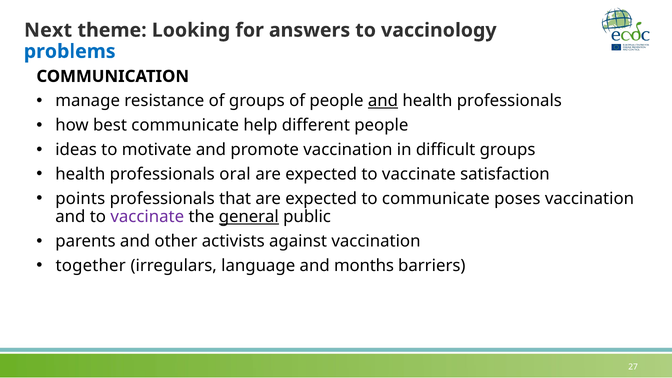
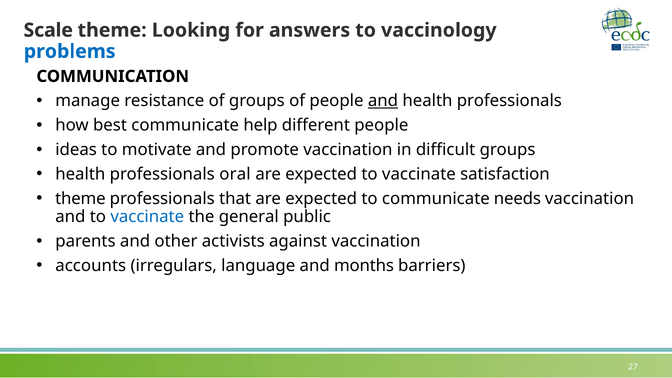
Next: Next -> Scale
points at (80, 199): points -> theme
poses: poses -> needs
vaccinate at (147, 217) colour: purple -> blue
general underline: present -> none
together: together -> accounts
